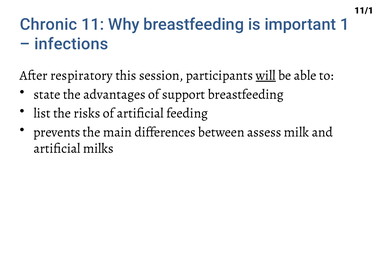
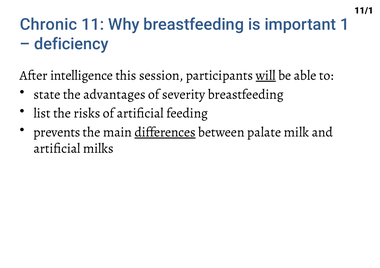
infections: infections -> deficiency
respiratory: respiratory -> intelligence
support: support -> severity
differences underline: none -> present
assess: assess -> palate
